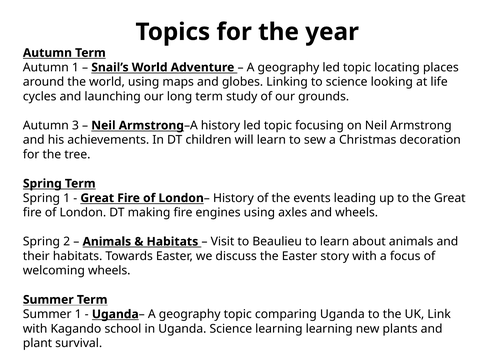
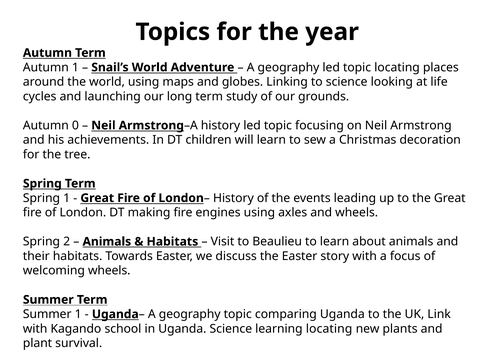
3: 3 -> 0
learning learning: learning -> locating
